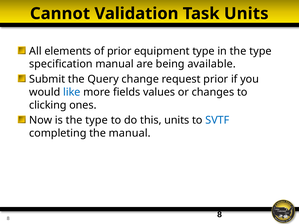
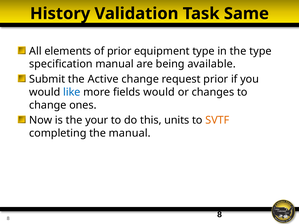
Cannot: Cannot -> History
Task Units: Units -> Same
Query: Query -> Active
fields values: values -> would
clicking at (48, 105): clicking -> change
is the type: type -> your
SVTF colour: blue -> orange
